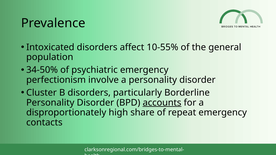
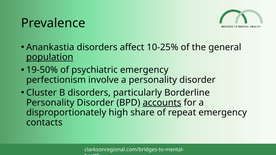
Intoxicated: Intoxicated -> Anankastia
10-55%: 10-55% -> 10-25%
population underline: none -> present
34-50%: 34-50% -> 19-50%
